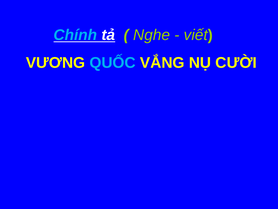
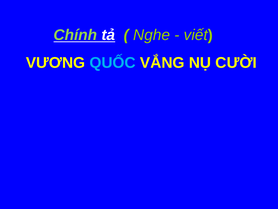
Chính colour: light blue -> light green
